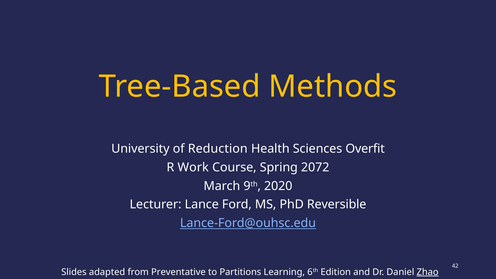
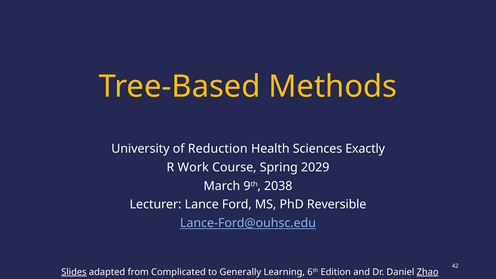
Overfit: Overfit -> Exactly
2072: 2072 -> 2029
2020: 2020 -> 2038
Slides underline: none -> present
Preventative: Preventative -> Complicated
Partitions: Partitions -> Generally
